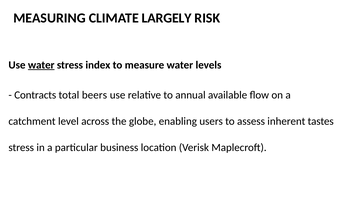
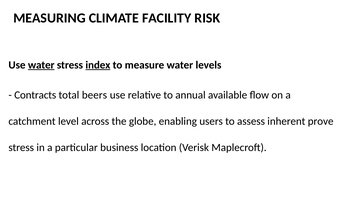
LARGELY: LARGELY -> FACILITY
index underline: none -> present
tastes: tastes -> prove
